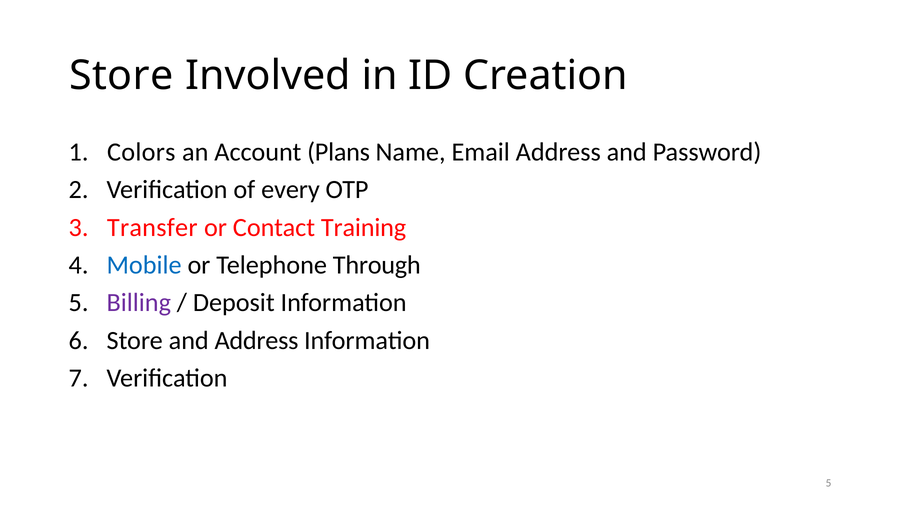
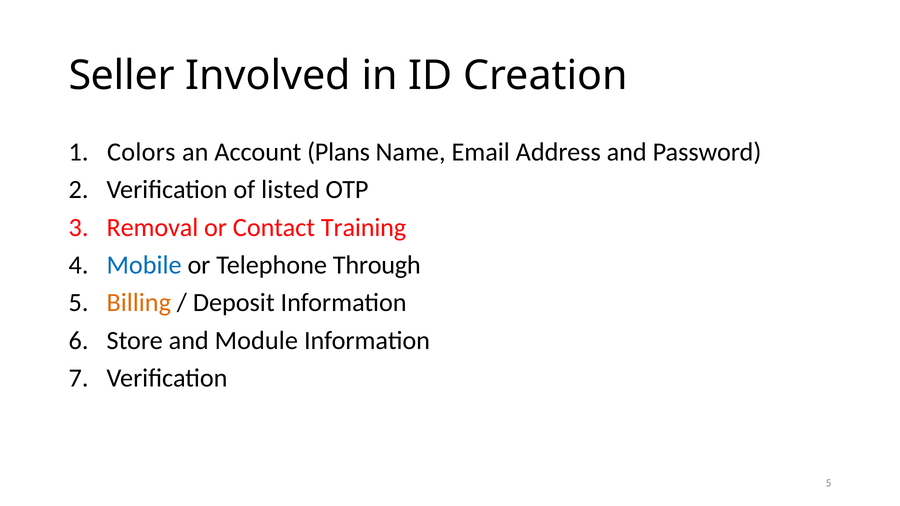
Store at (121, 76): Store -> Seller
every: every -> listed
Transfer: Transfer -> Removal
Billing colour: purple -> orange
and Address: Address -> Module
